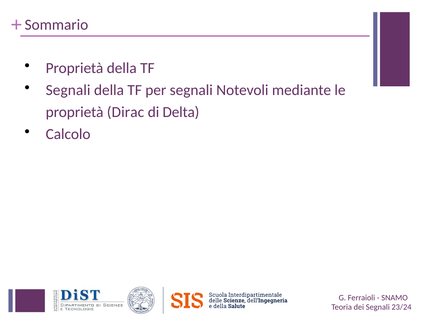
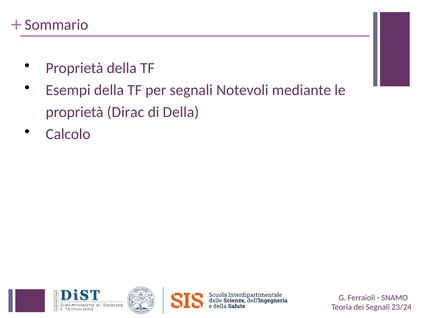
Segnali at (68, 90): Segnali -> Esempi
di Delta: Delta -> Della
